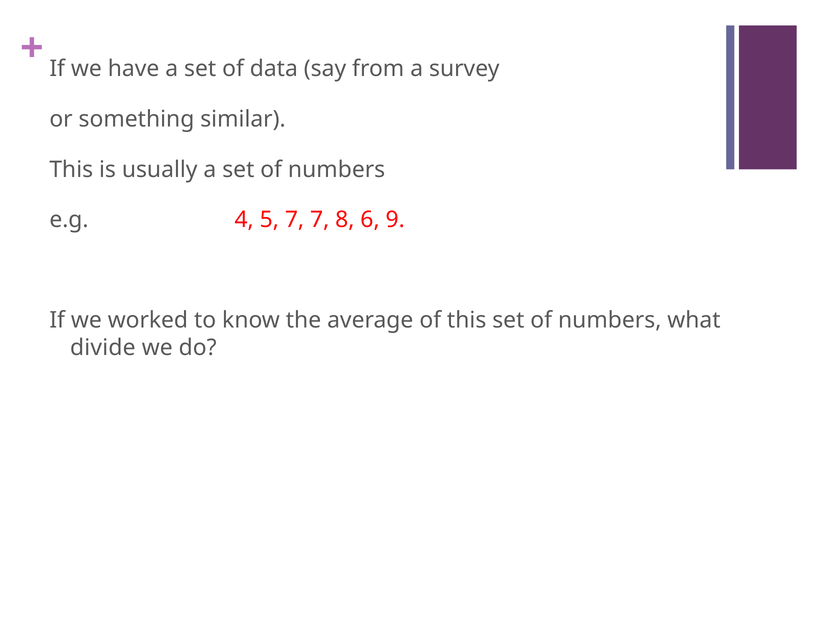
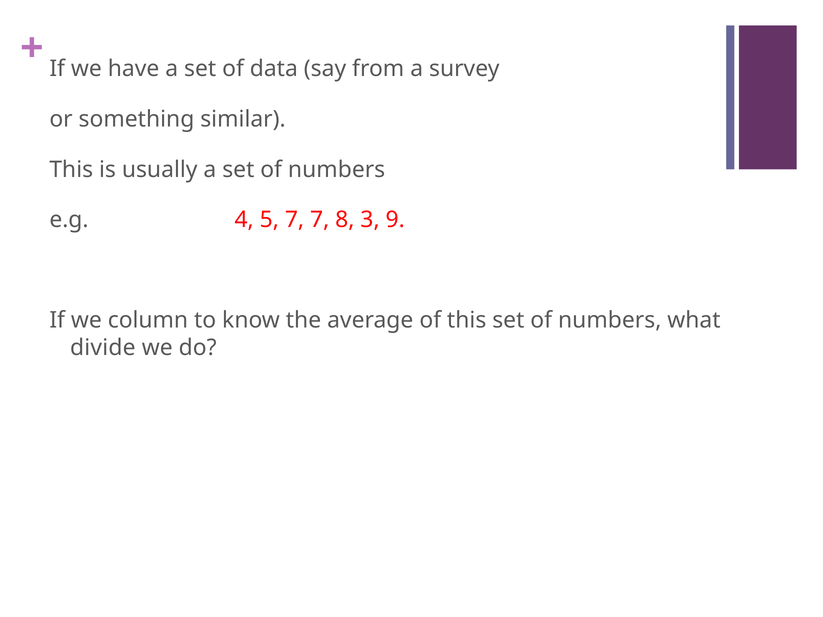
6: 6 -> 3
worked: worked -> column
